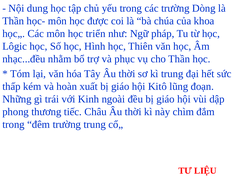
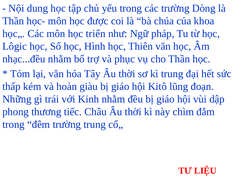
xuất: xuất -> giàu
Kinh ngoài: ngoài -> nhằm
